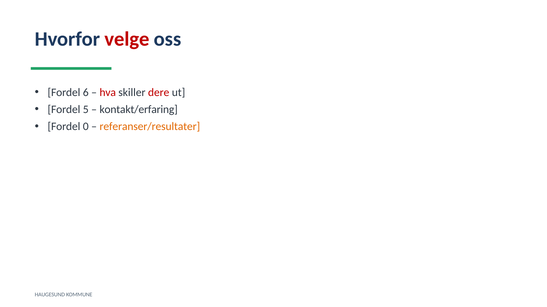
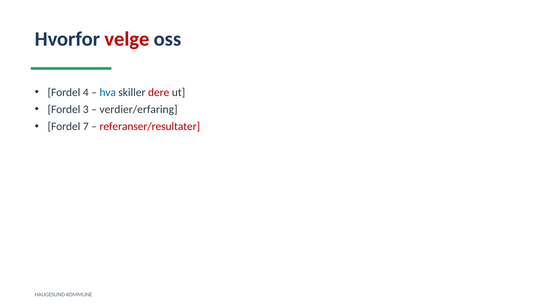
6: 6 -> 4
hva colour: red -> blue
5: 5 -> 3
kontakt/erfaring: kontakt/erfaring -> verdier/erfaring
0: 0 -> 7
referanser/resultater colour: orange -> red
